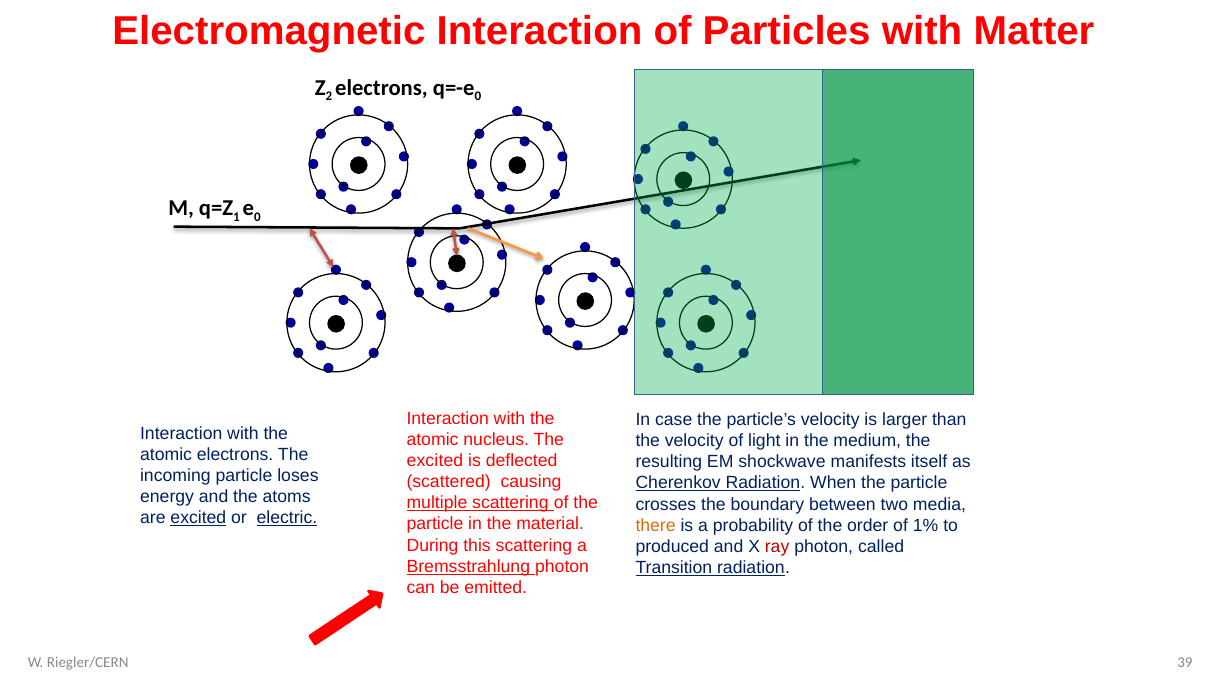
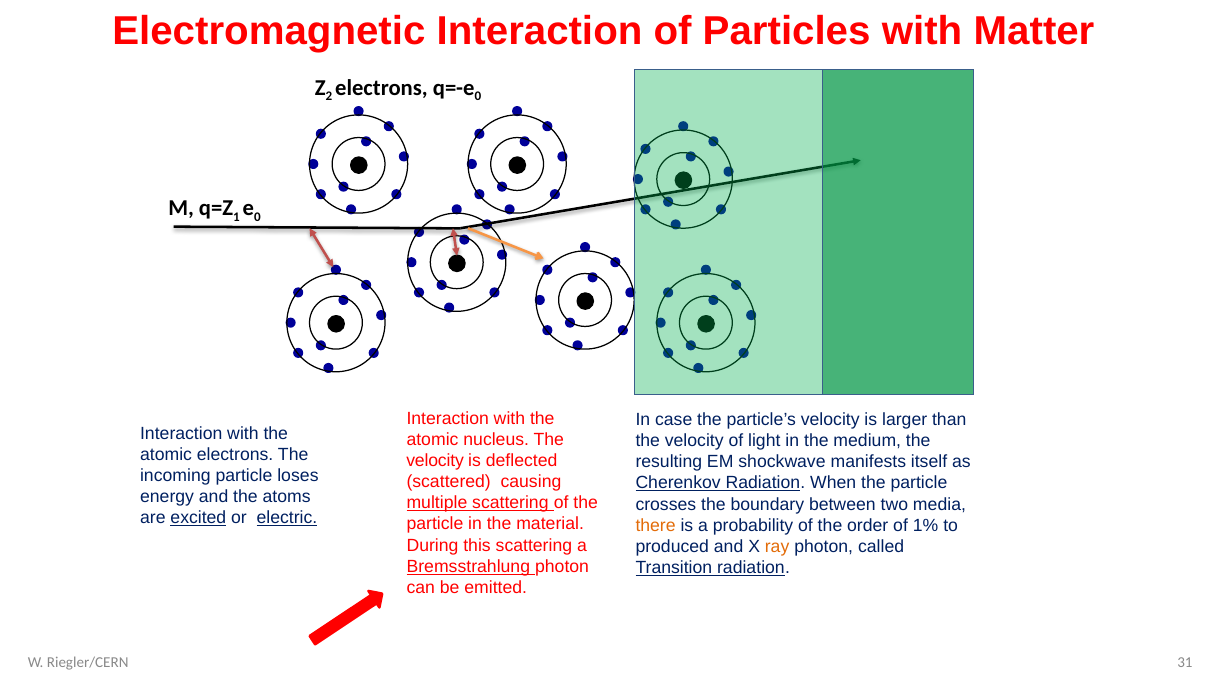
excited at (435, 460): excited -> velocity
ray colour: red -> orange
39: 39 -> 31
